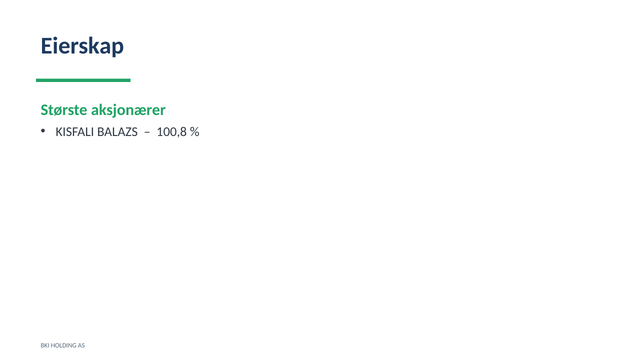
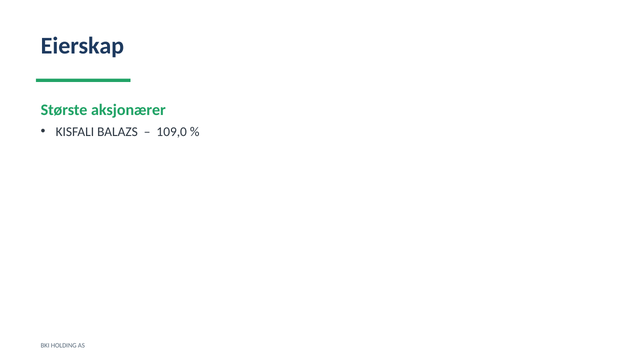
100,8: 100,8 -> 109,0
